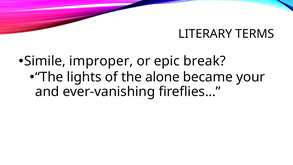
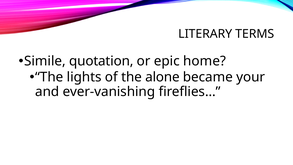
improper: improper -> quotation
break: break -> home
